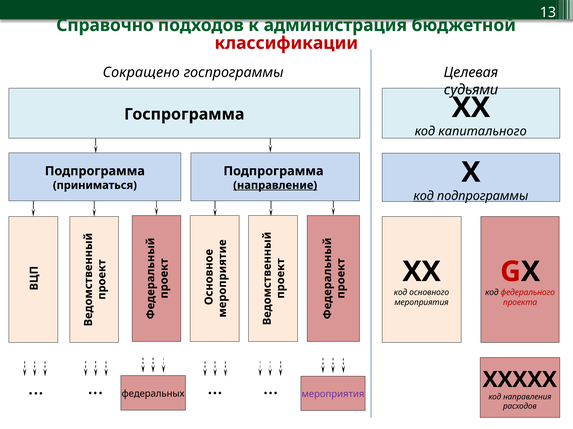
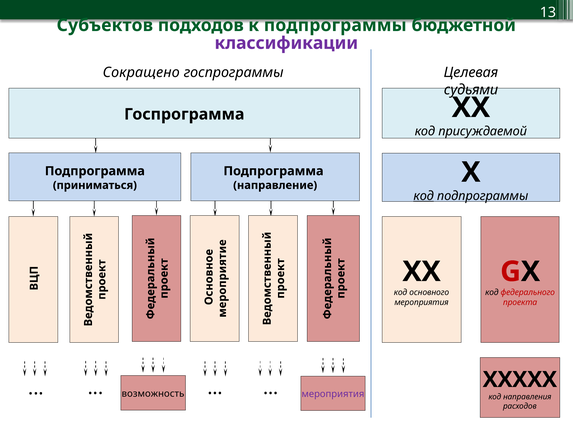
Справочно: Справочно -> Субъектов
к администрация: администрация -> подпрограммы
классификации colour: red -> purple
капитального: капитального -> присуждаемой
направление underline: present -> none
федеральных: федеральных -> возможность
